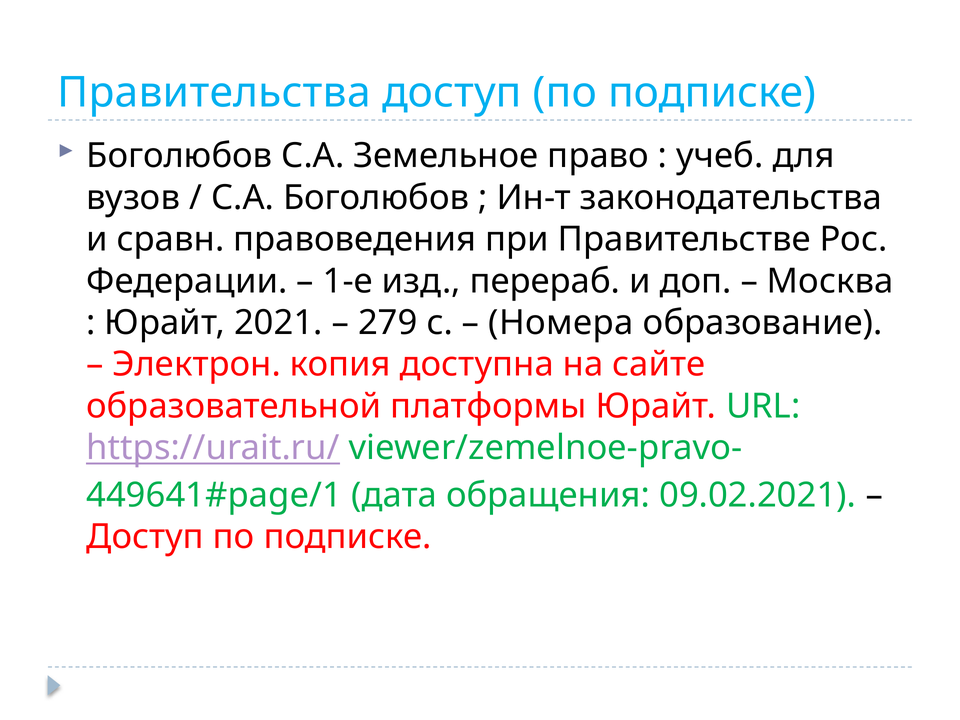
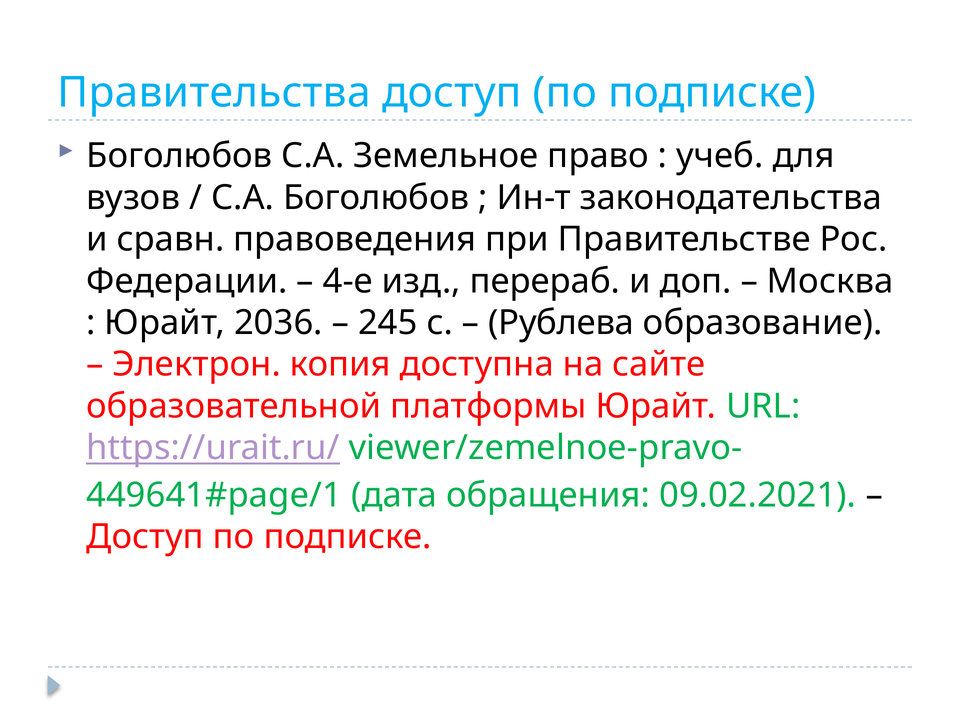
1-е: 1-е -> 4-е
2021: 2021 -> 2036
279: 279 -> 245
Номера: Номера -> Рублева
